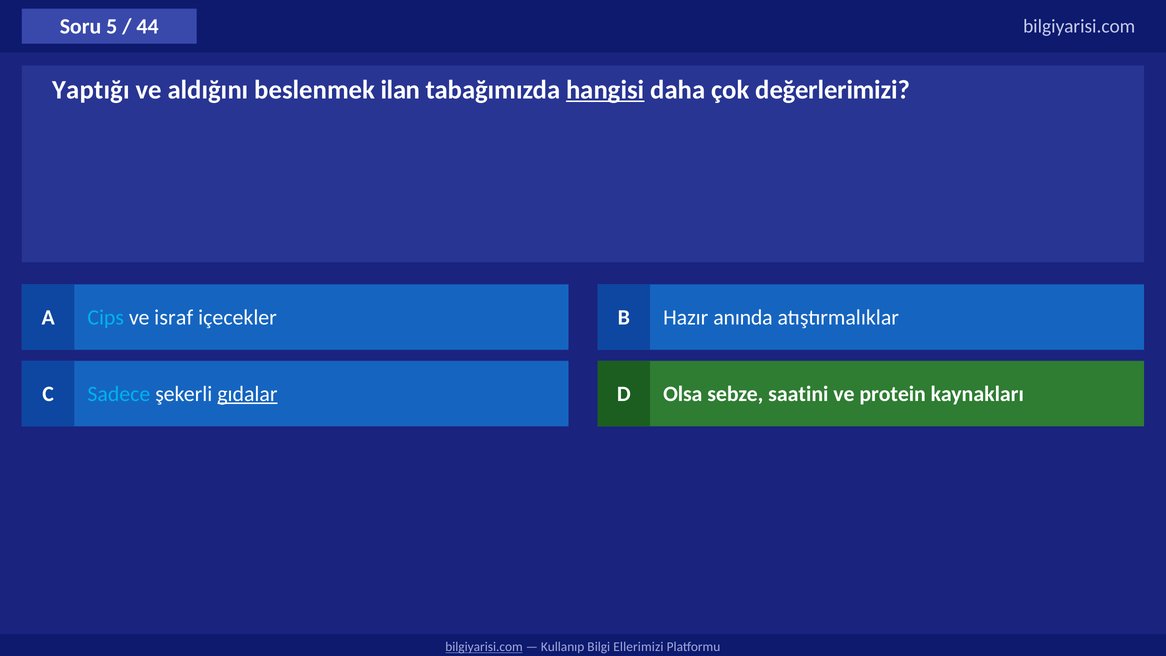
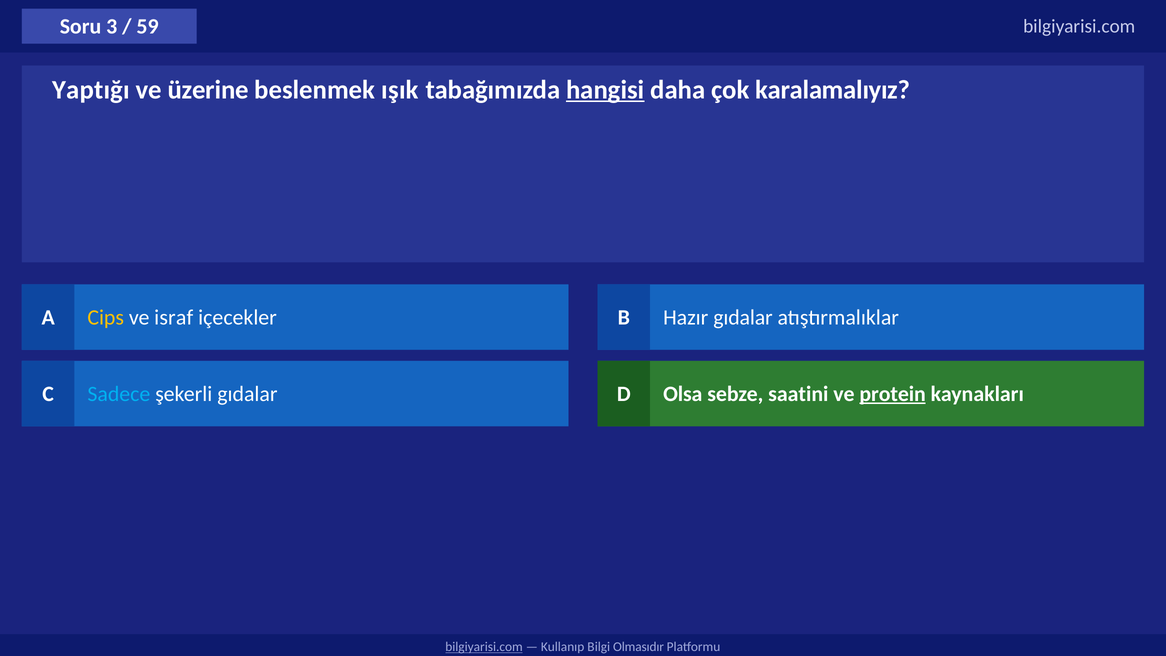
5: 5 -> 3
44: 44 -> 59
aldığını: aldığını -> üzerine
ilan: ilan -> ışık
değerlerimizi: değerlerimizi -> karalamalıyız
Cips colour: light blue -> yellow
Hazır anında: anında -> gıdalar
gıdalar at (247, 394) underline: present -> none
protein underline: none -> present
Ellerimizi: Ellerimizi -> Olmasıdır
